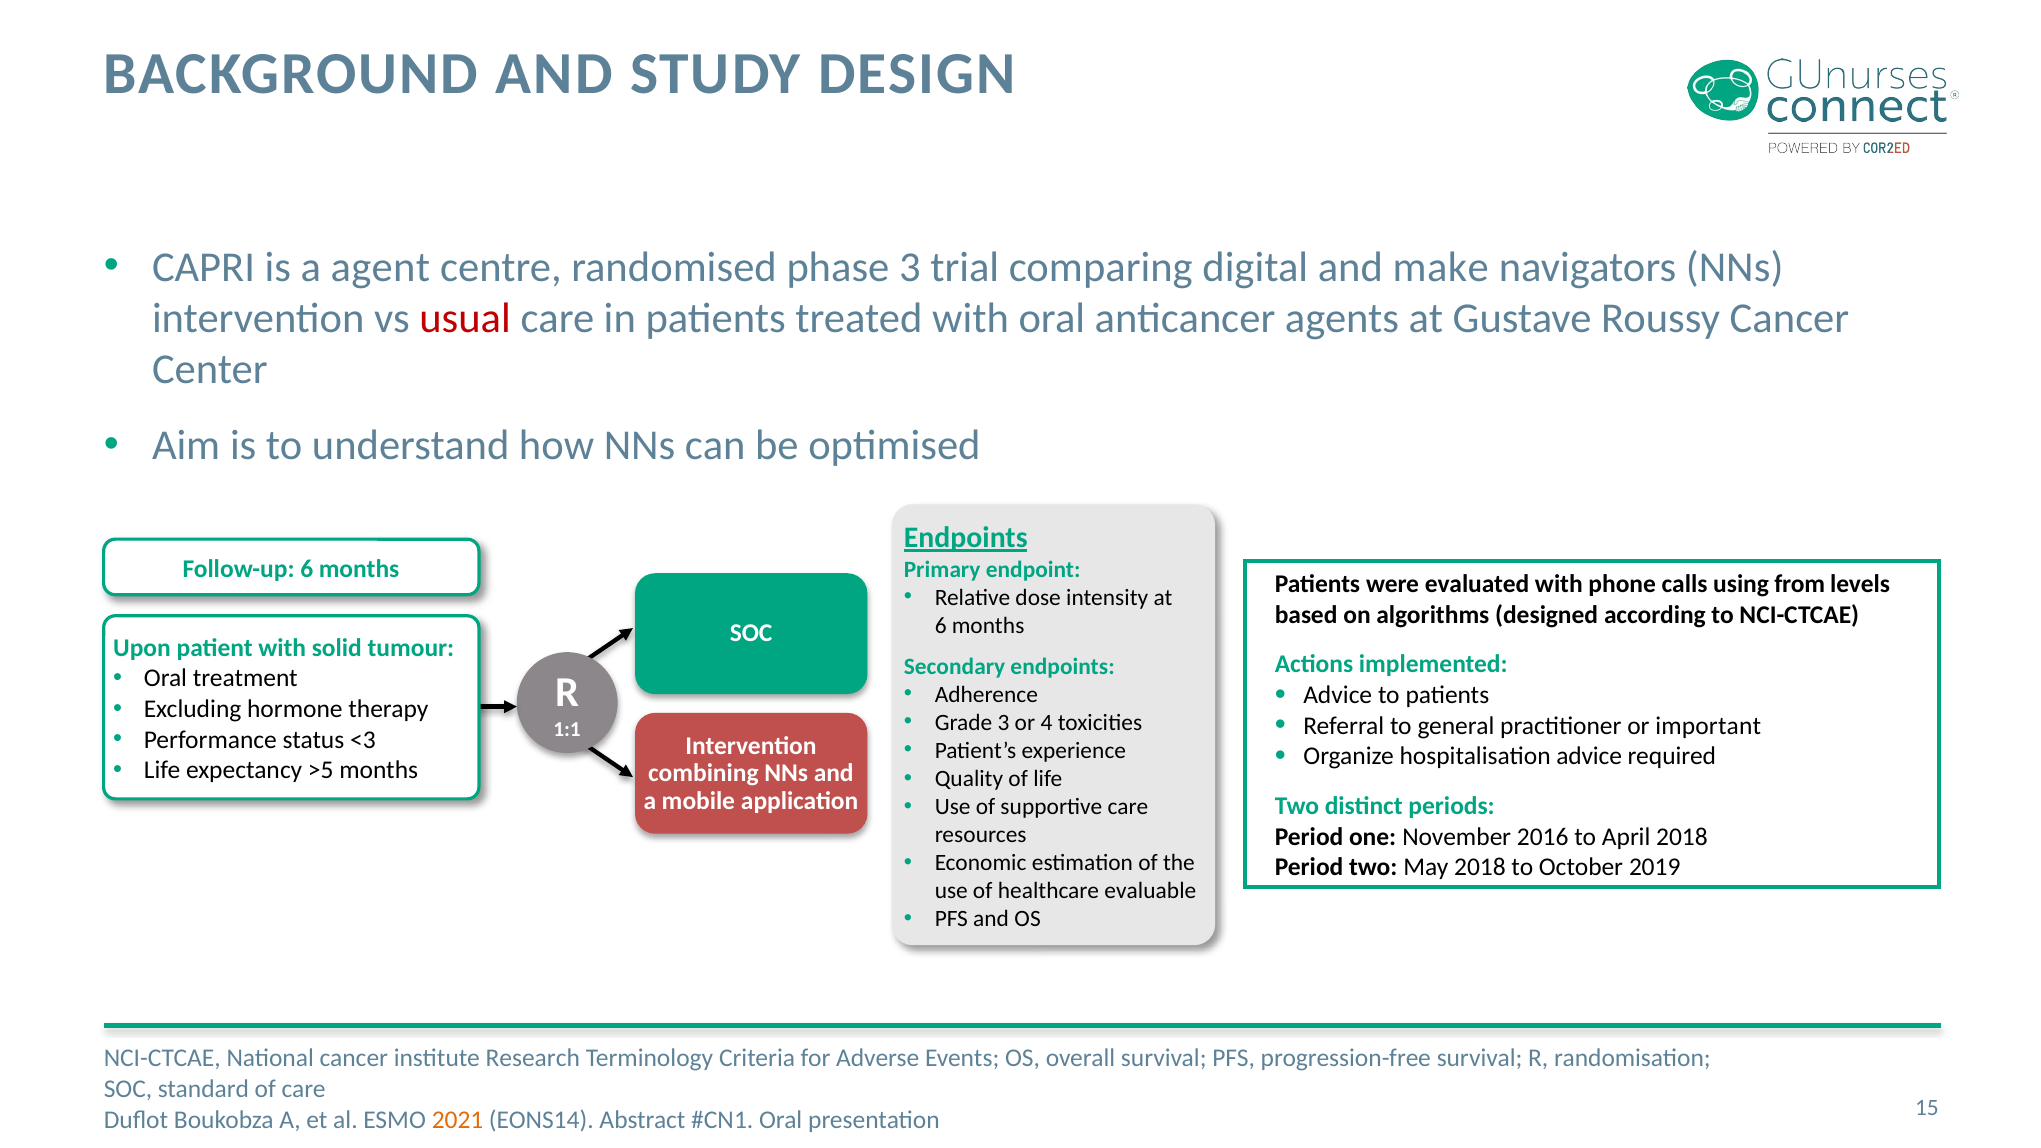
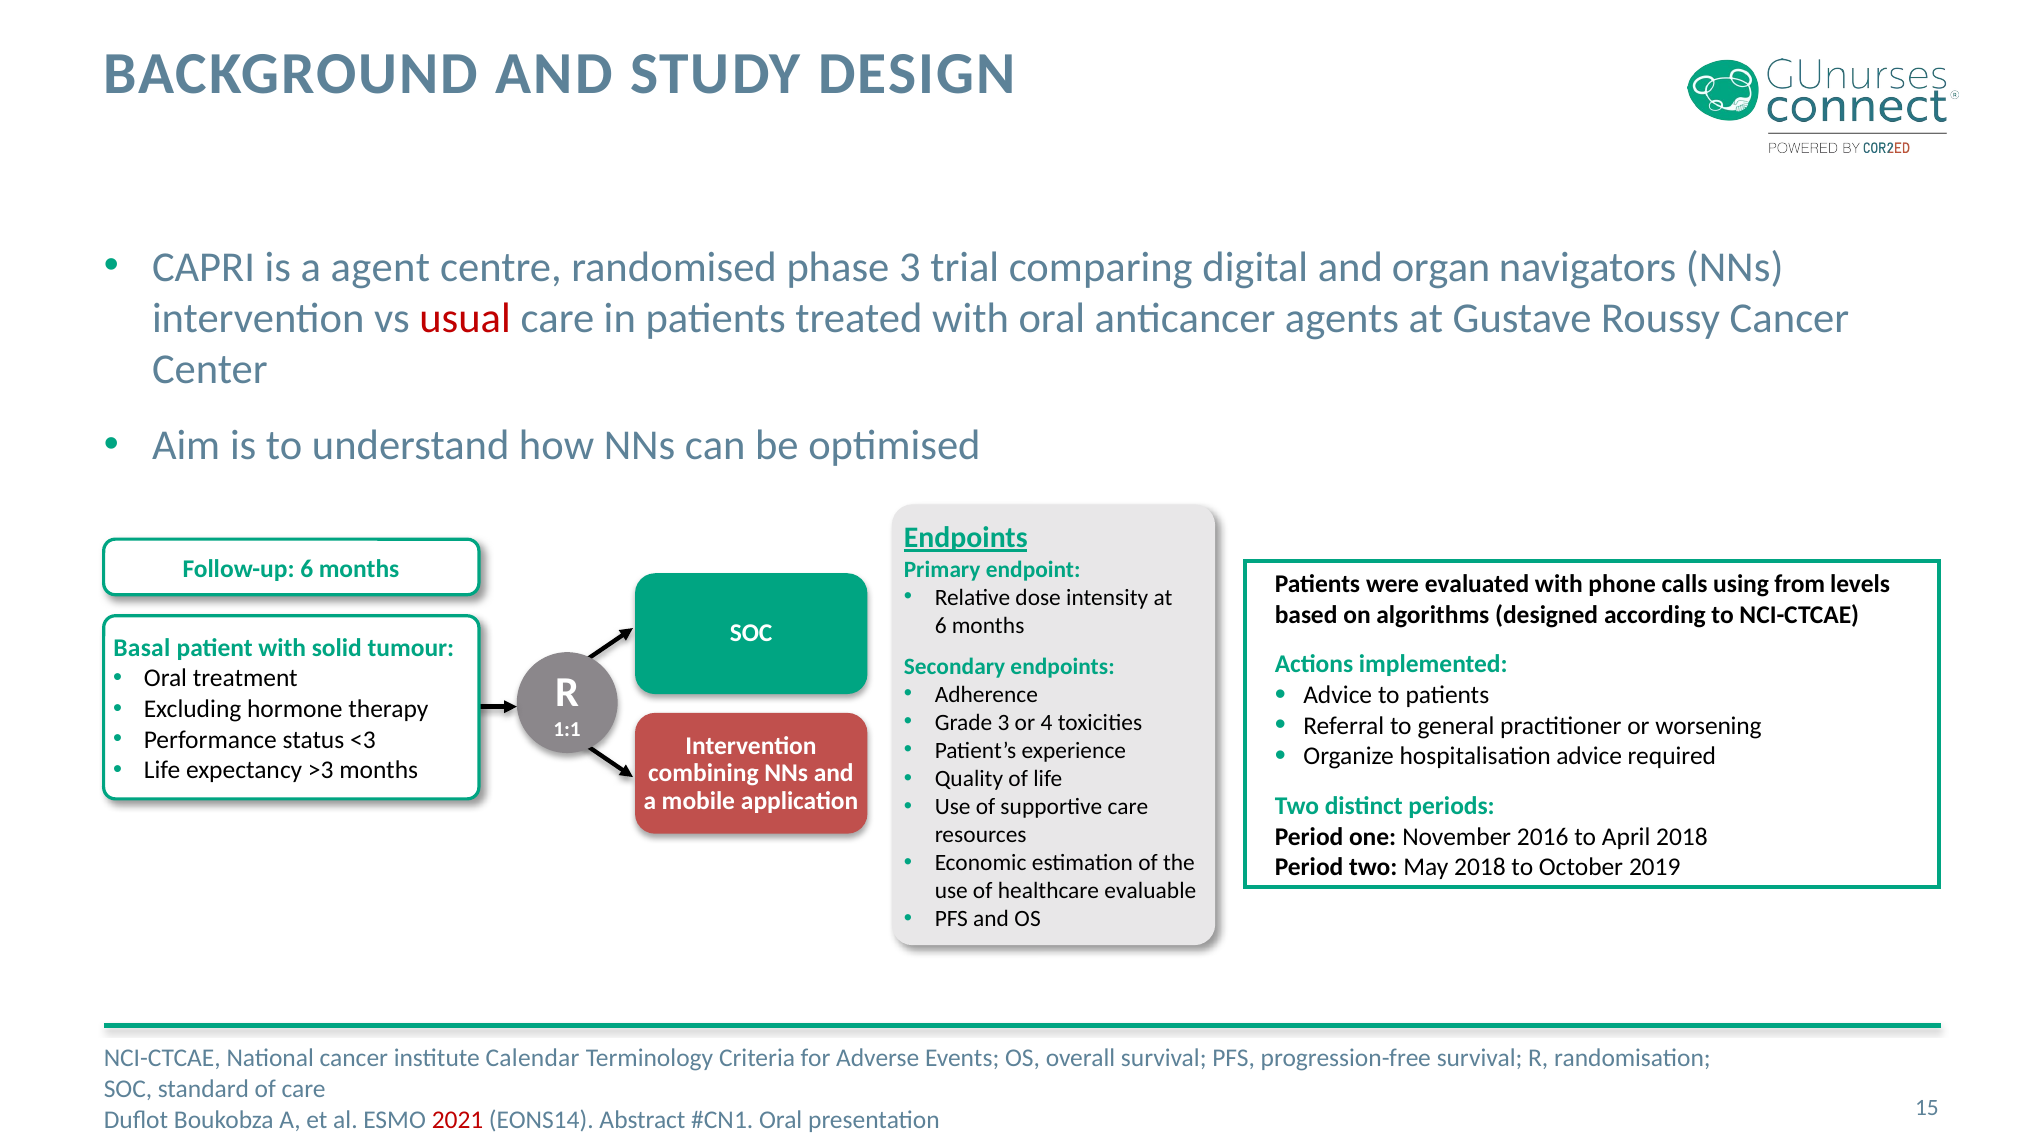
make: make -> organ
Upon: Upon -> Basal
important: important -> worsening
>5: >5 -> >3
Research: Research -> Calendar
2021 colour: orange -> red
